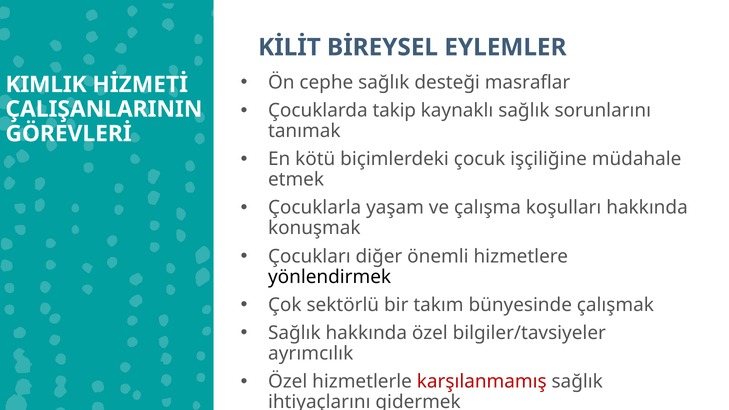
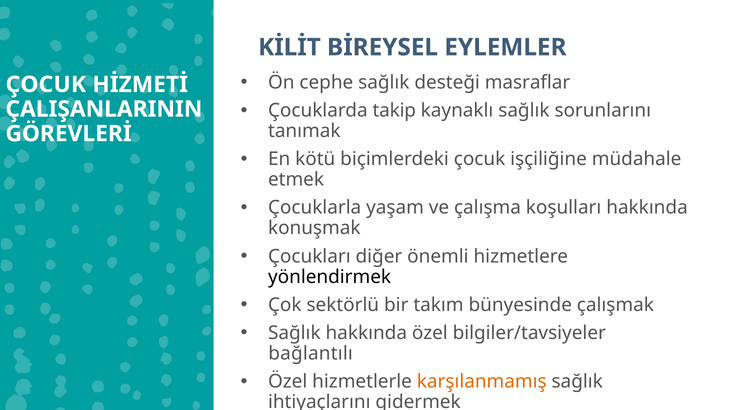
KIMLIK at (46, 85): KIMLIK -> ÇOCUK
ayrımcılık: ayrımcılık -> bağlantılı
karşılanmamış colour: red -> orange
